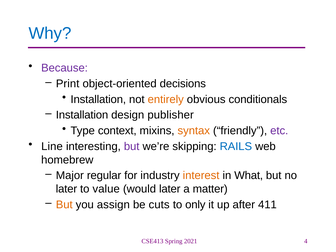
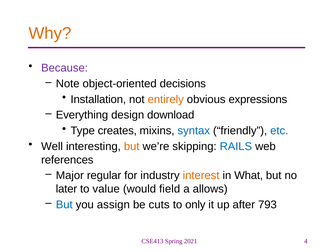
Why colour: blue -> orange
Print: Print -> Note
conditionals: conditionals -> expressions
Installation at (82, 115): Installation -> Everything
publisher: publisher -> download
context: context -> creates
syntax colour: orange -> blue
etc colour: purple -> blue
Line: Line -> Well
but at (132, 146) colour: purple -> orange
homebrew: homebrew -> references
would later: later -> field
matter: matter -> allows
But at (64, 205) colour: orange -> blue
411: 411 -> 793
